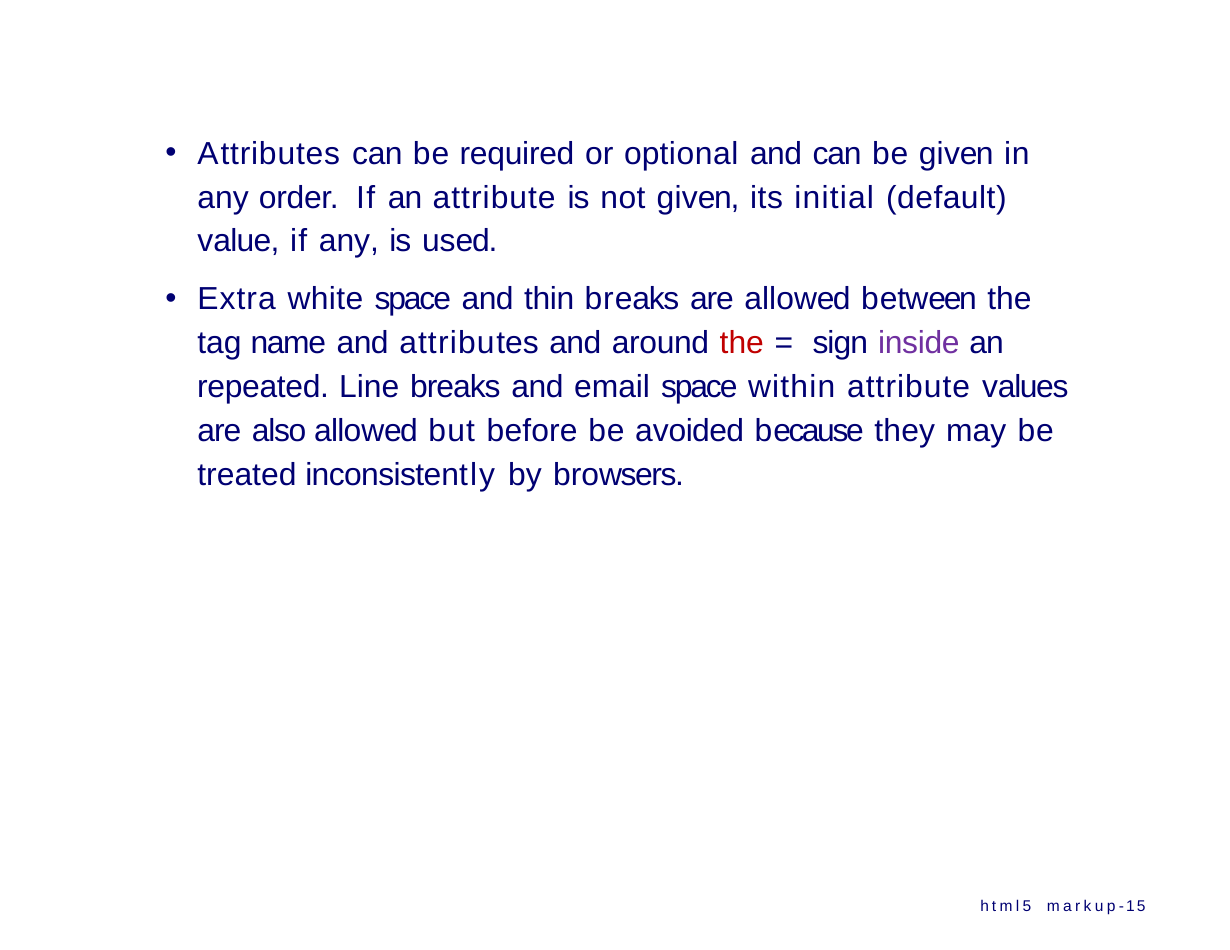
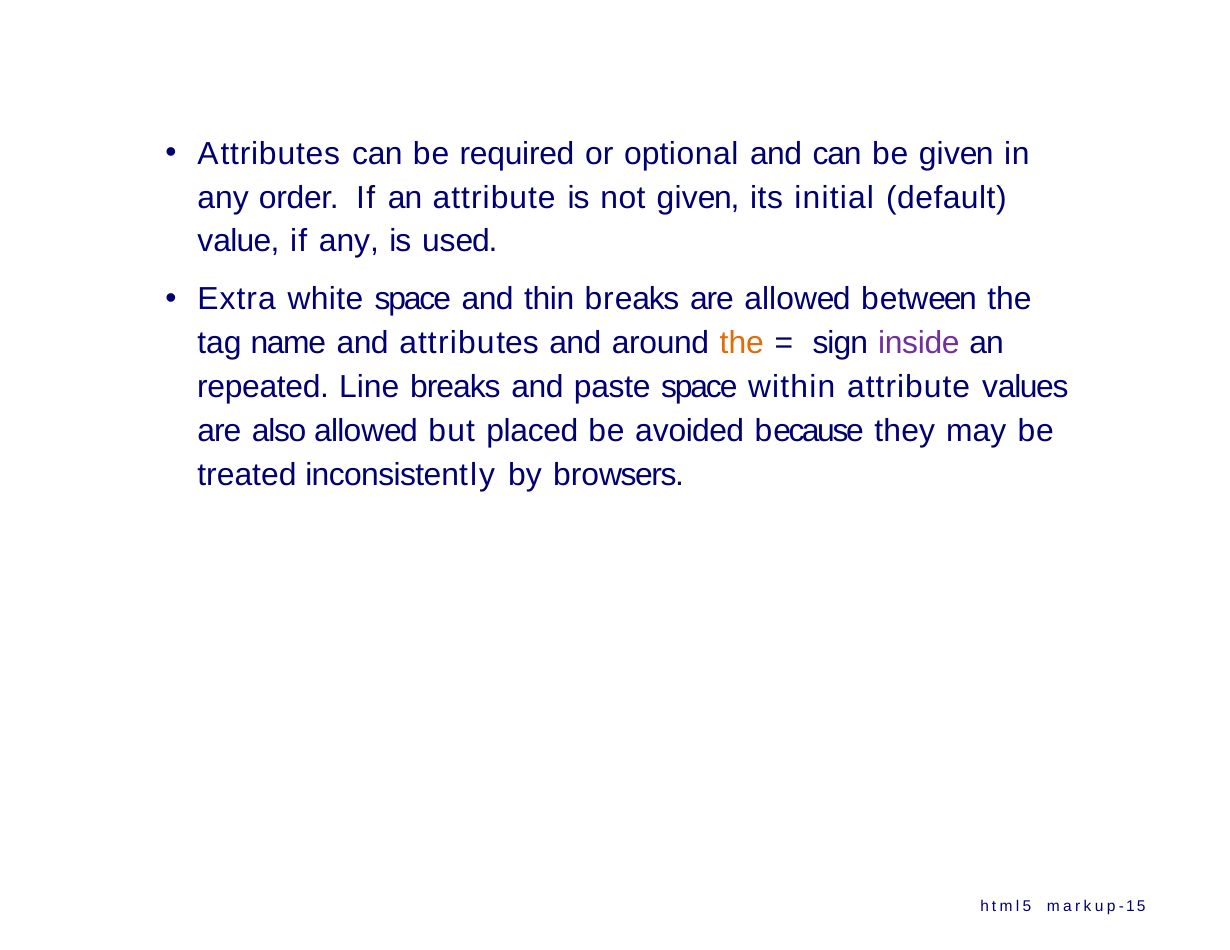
the at (742, 343) colour: red -> orange
email: email -> paste
before: before -> placed
